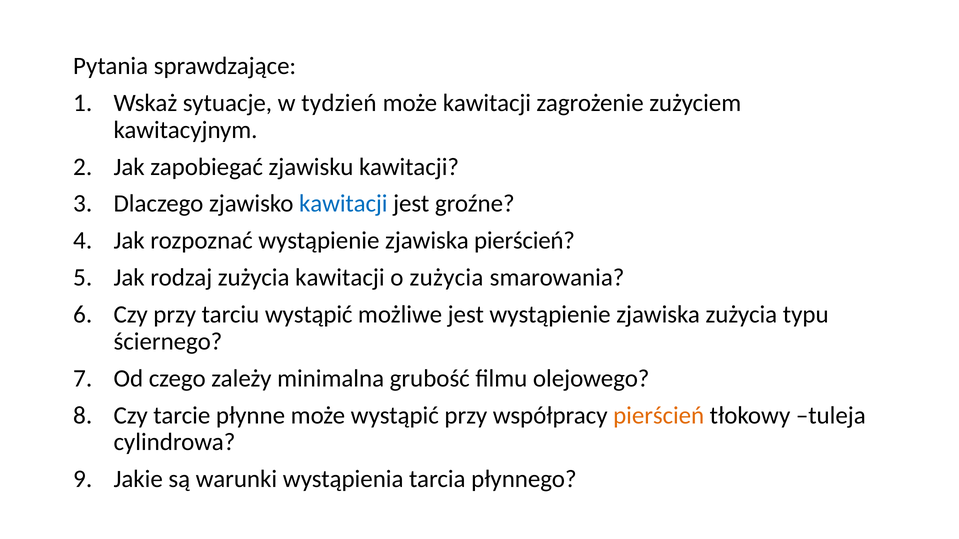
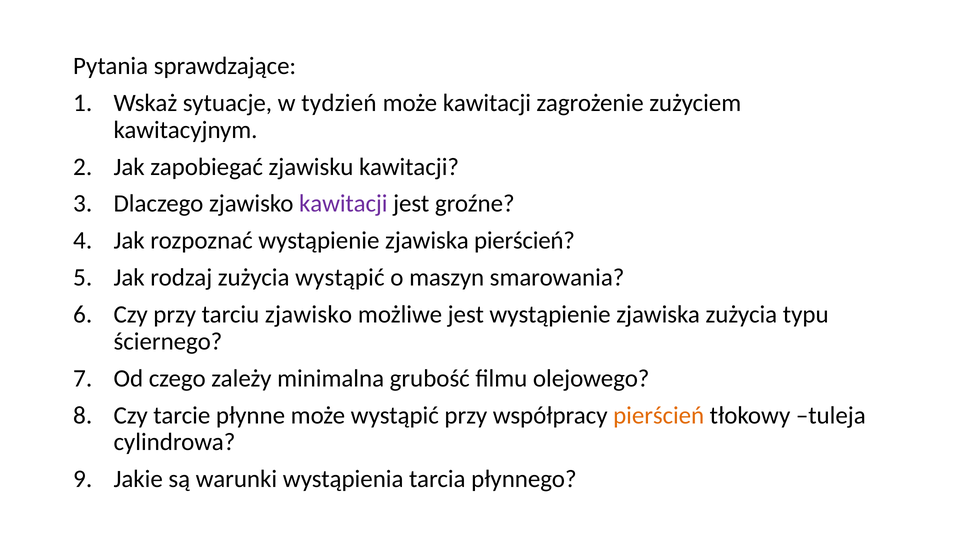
kawitacji at (343, 204) colour: blue -> purple
zużycia kawitacji: kawitacji -> wystąpić
o zużycia: zużycia -> maszyn
tarciu wystąpić: wystąpić -> zjawisko
